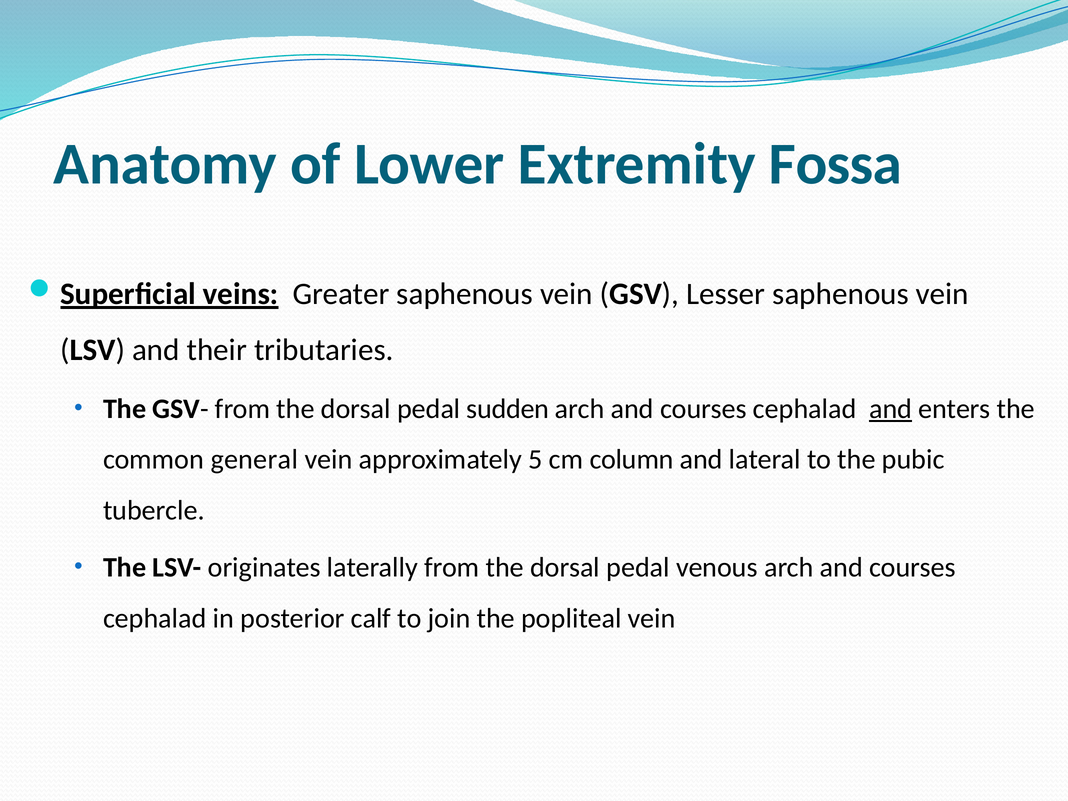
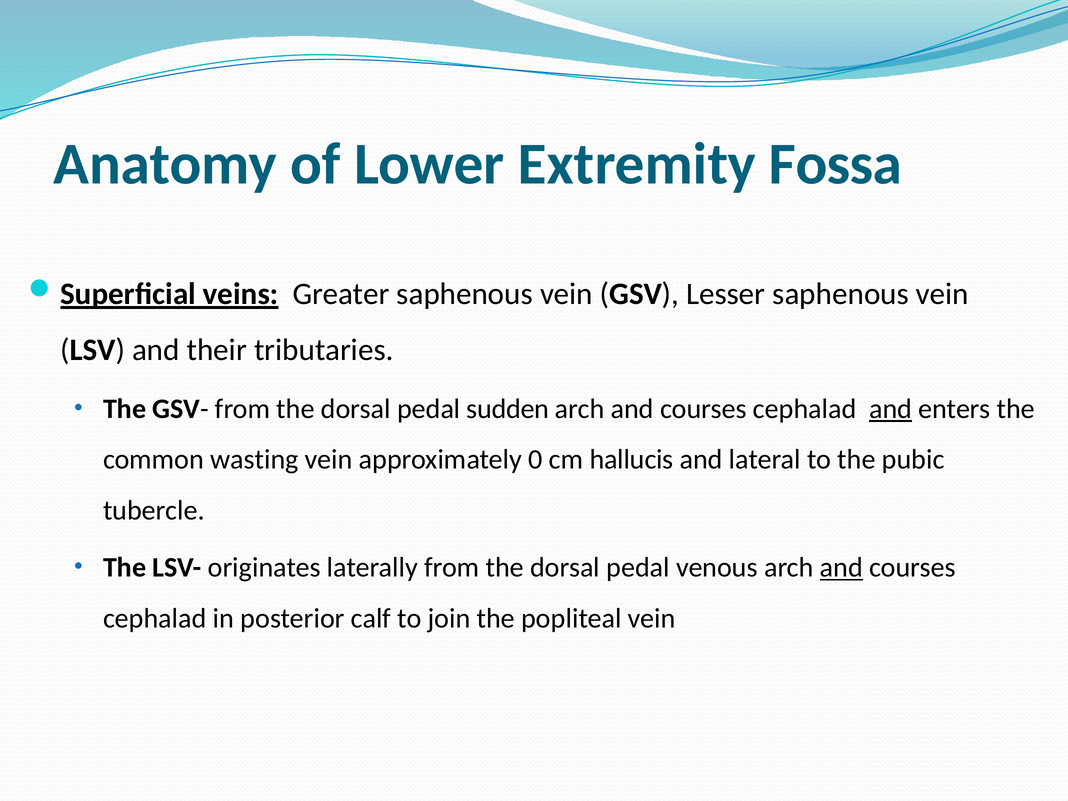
general: general -> wasting
5: 5 -> 0
column: column -> hallucis
and at (841, 568) underline: none -> present
